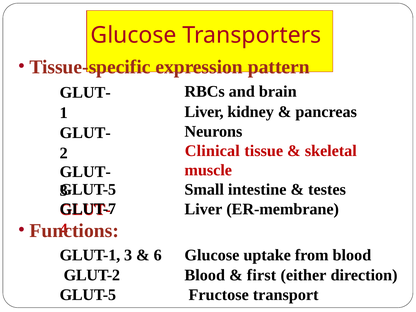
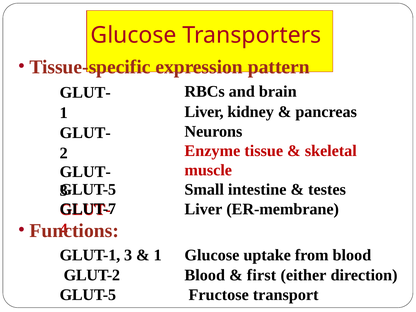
Clinical: Clinical -> Enzyme
6 at (158, 255): 6 -> 1
